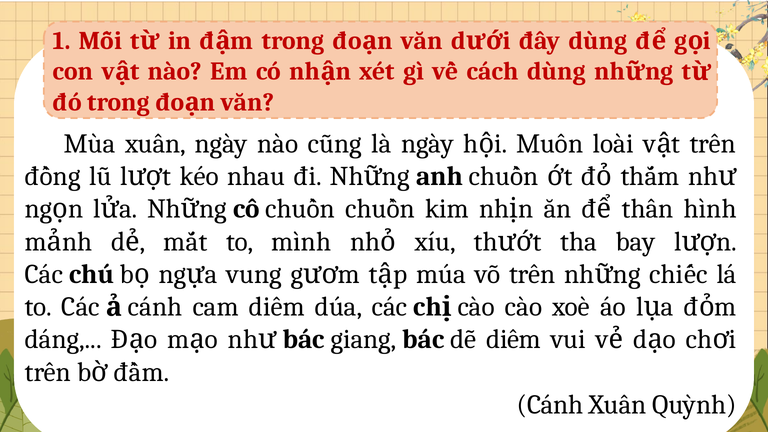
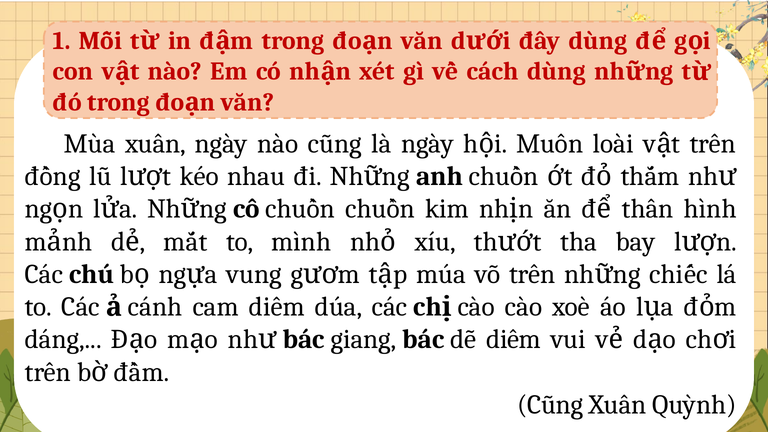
Cánh at (550, 405): Cánh -> Cũng
